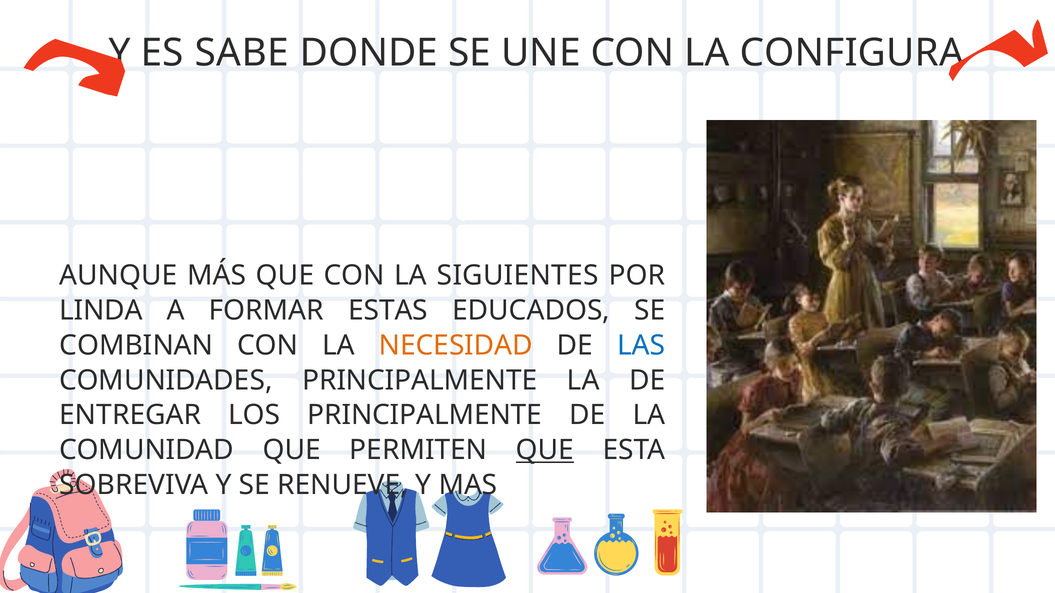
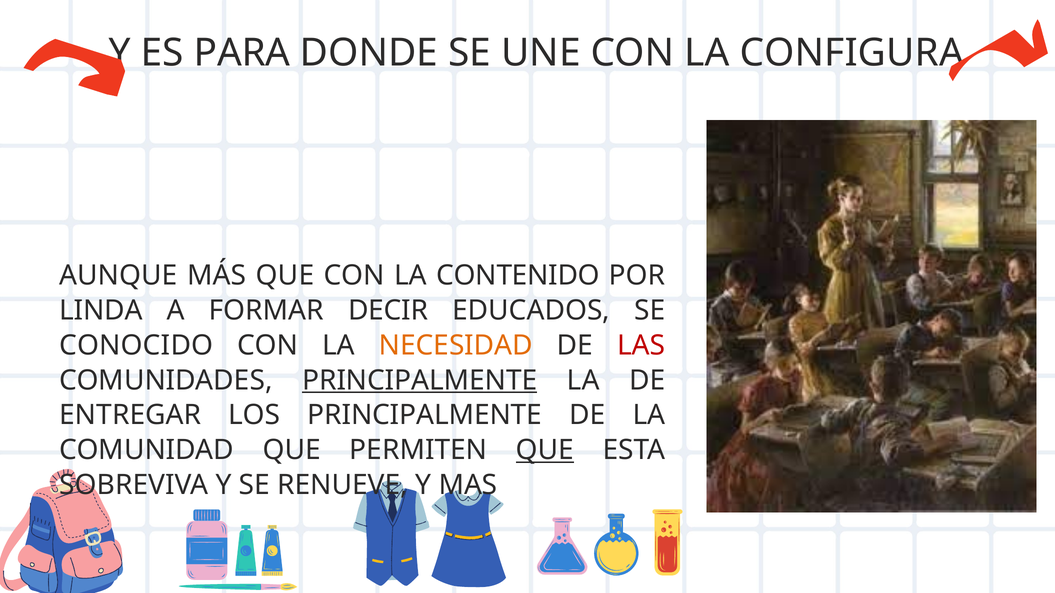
SABE: SABE -> PARA
SIGUIENTES: SIGUIENTES -> CONTENIDO
ESTAS: ESTAS -> DECIR
COMBINAN: COMBINAN -> CONOCIDO
LAS colour: blue -> red
PRINCIPALMENTE at (420, 381) underline: none -> present
